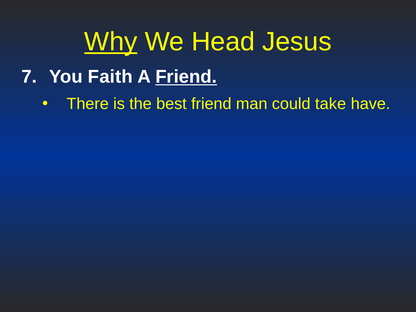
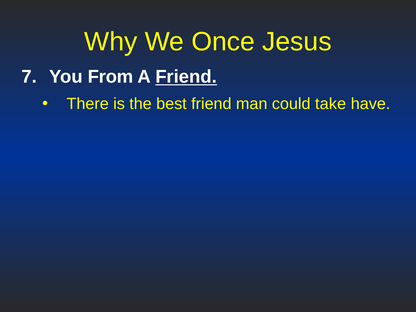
Why underline: present -> none
Head: Head -> Once
Faith: Faith -> From
